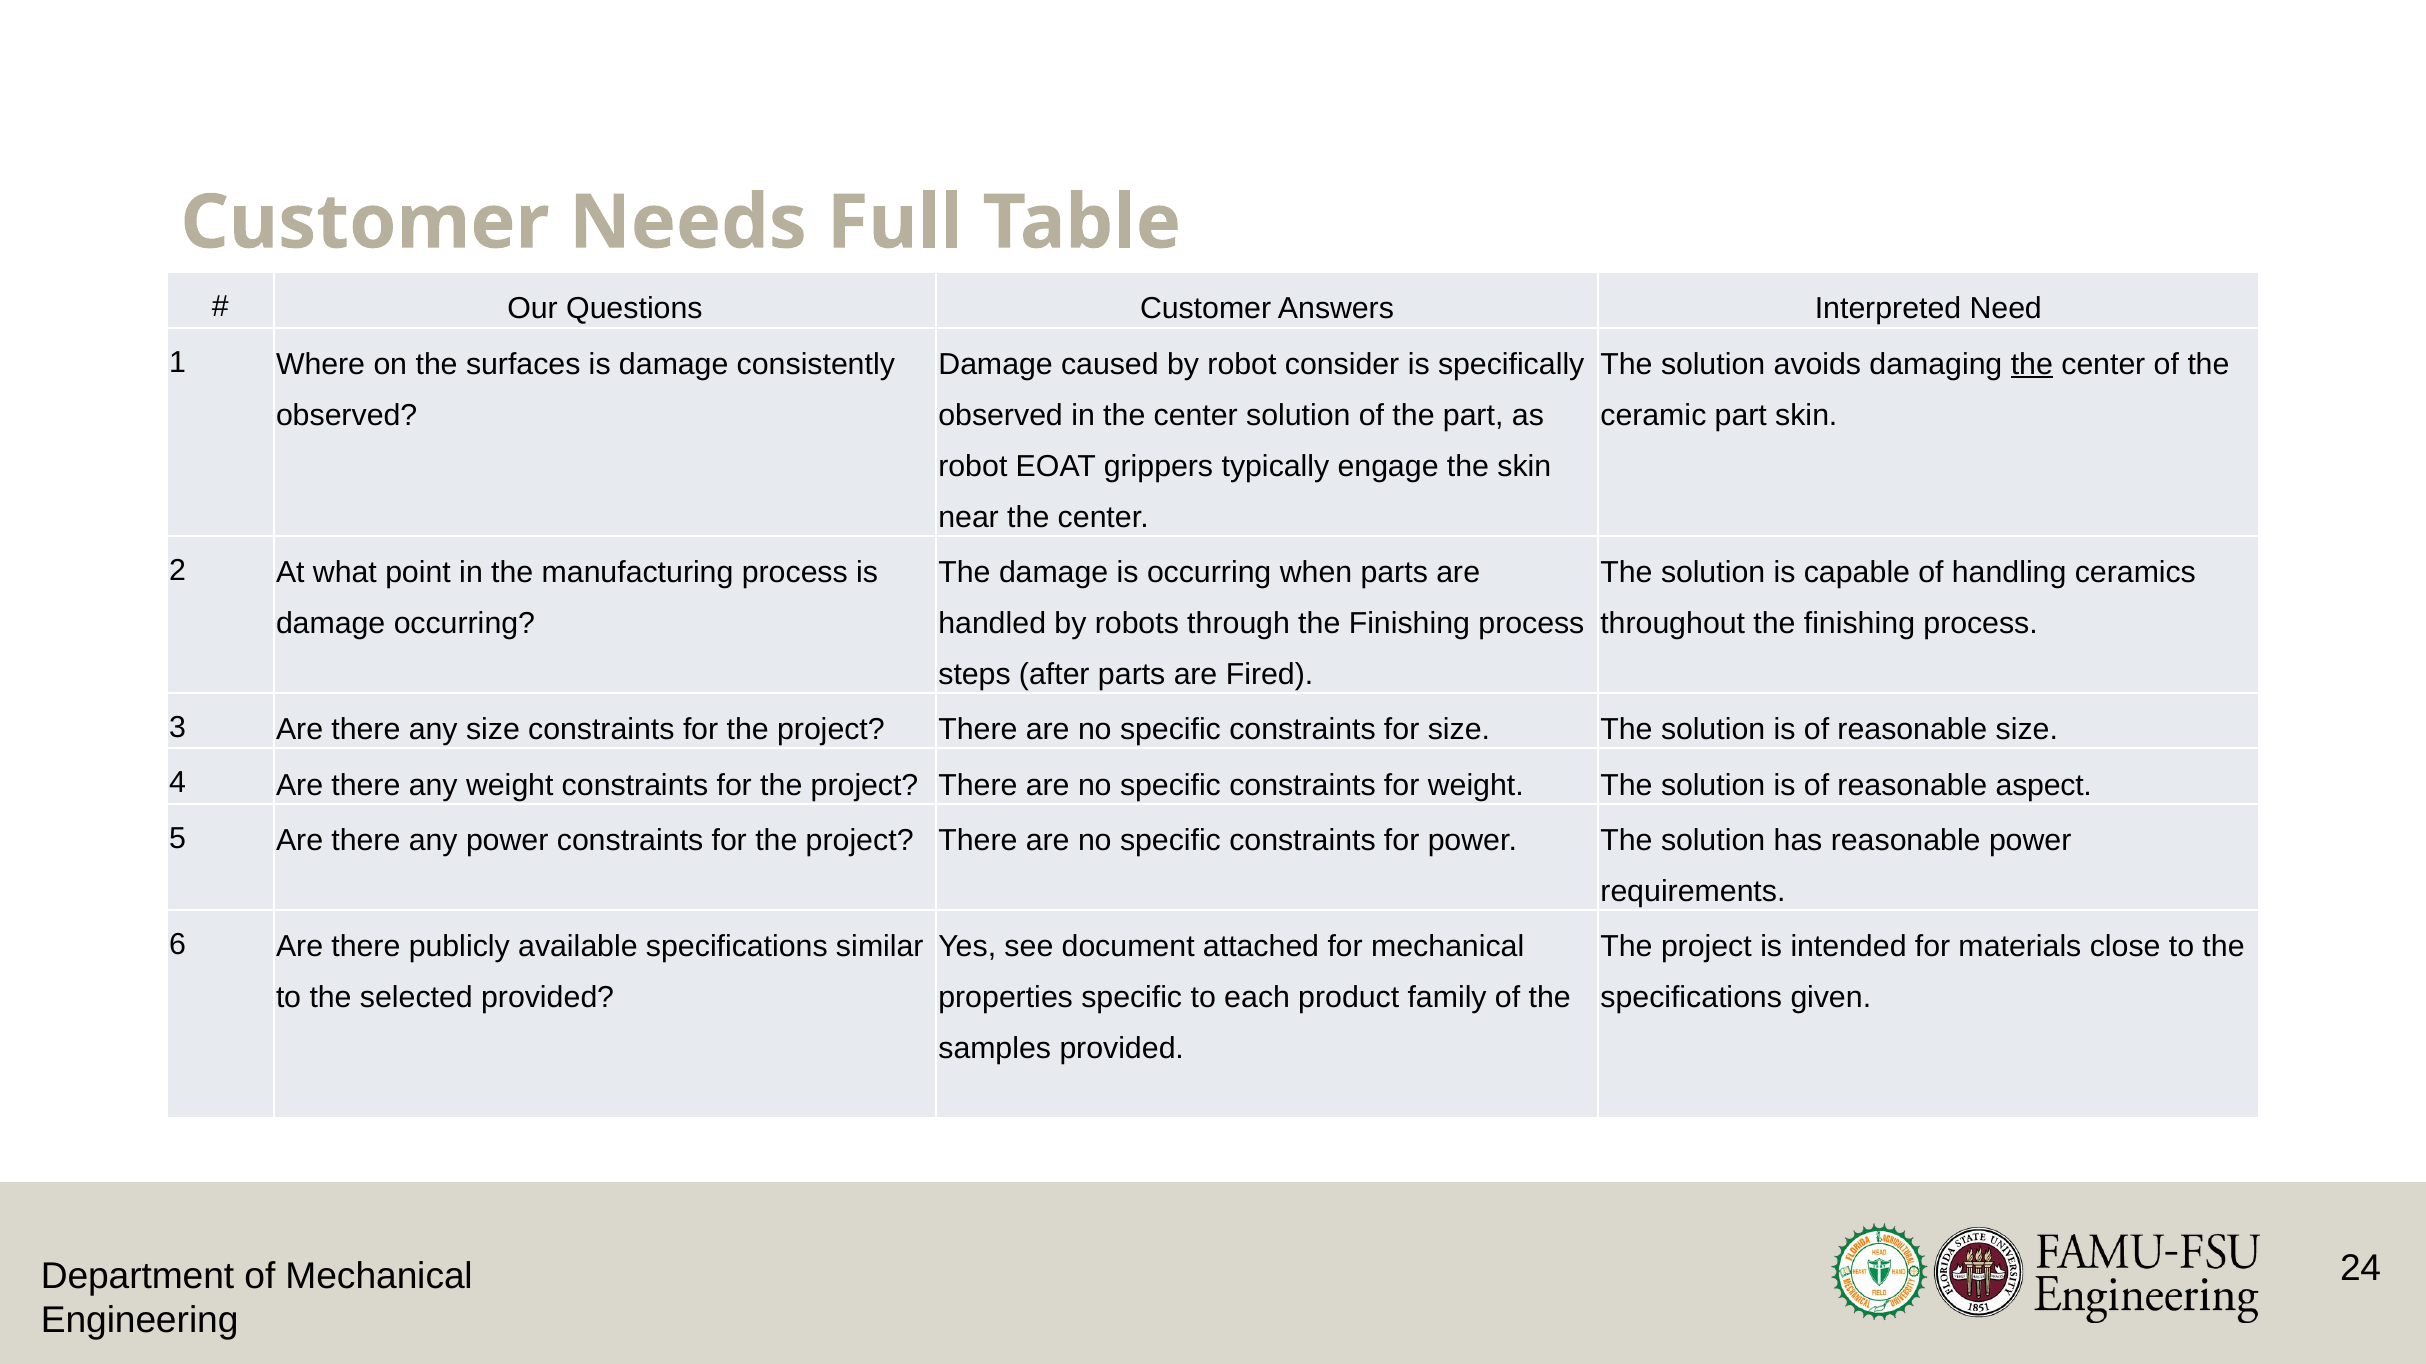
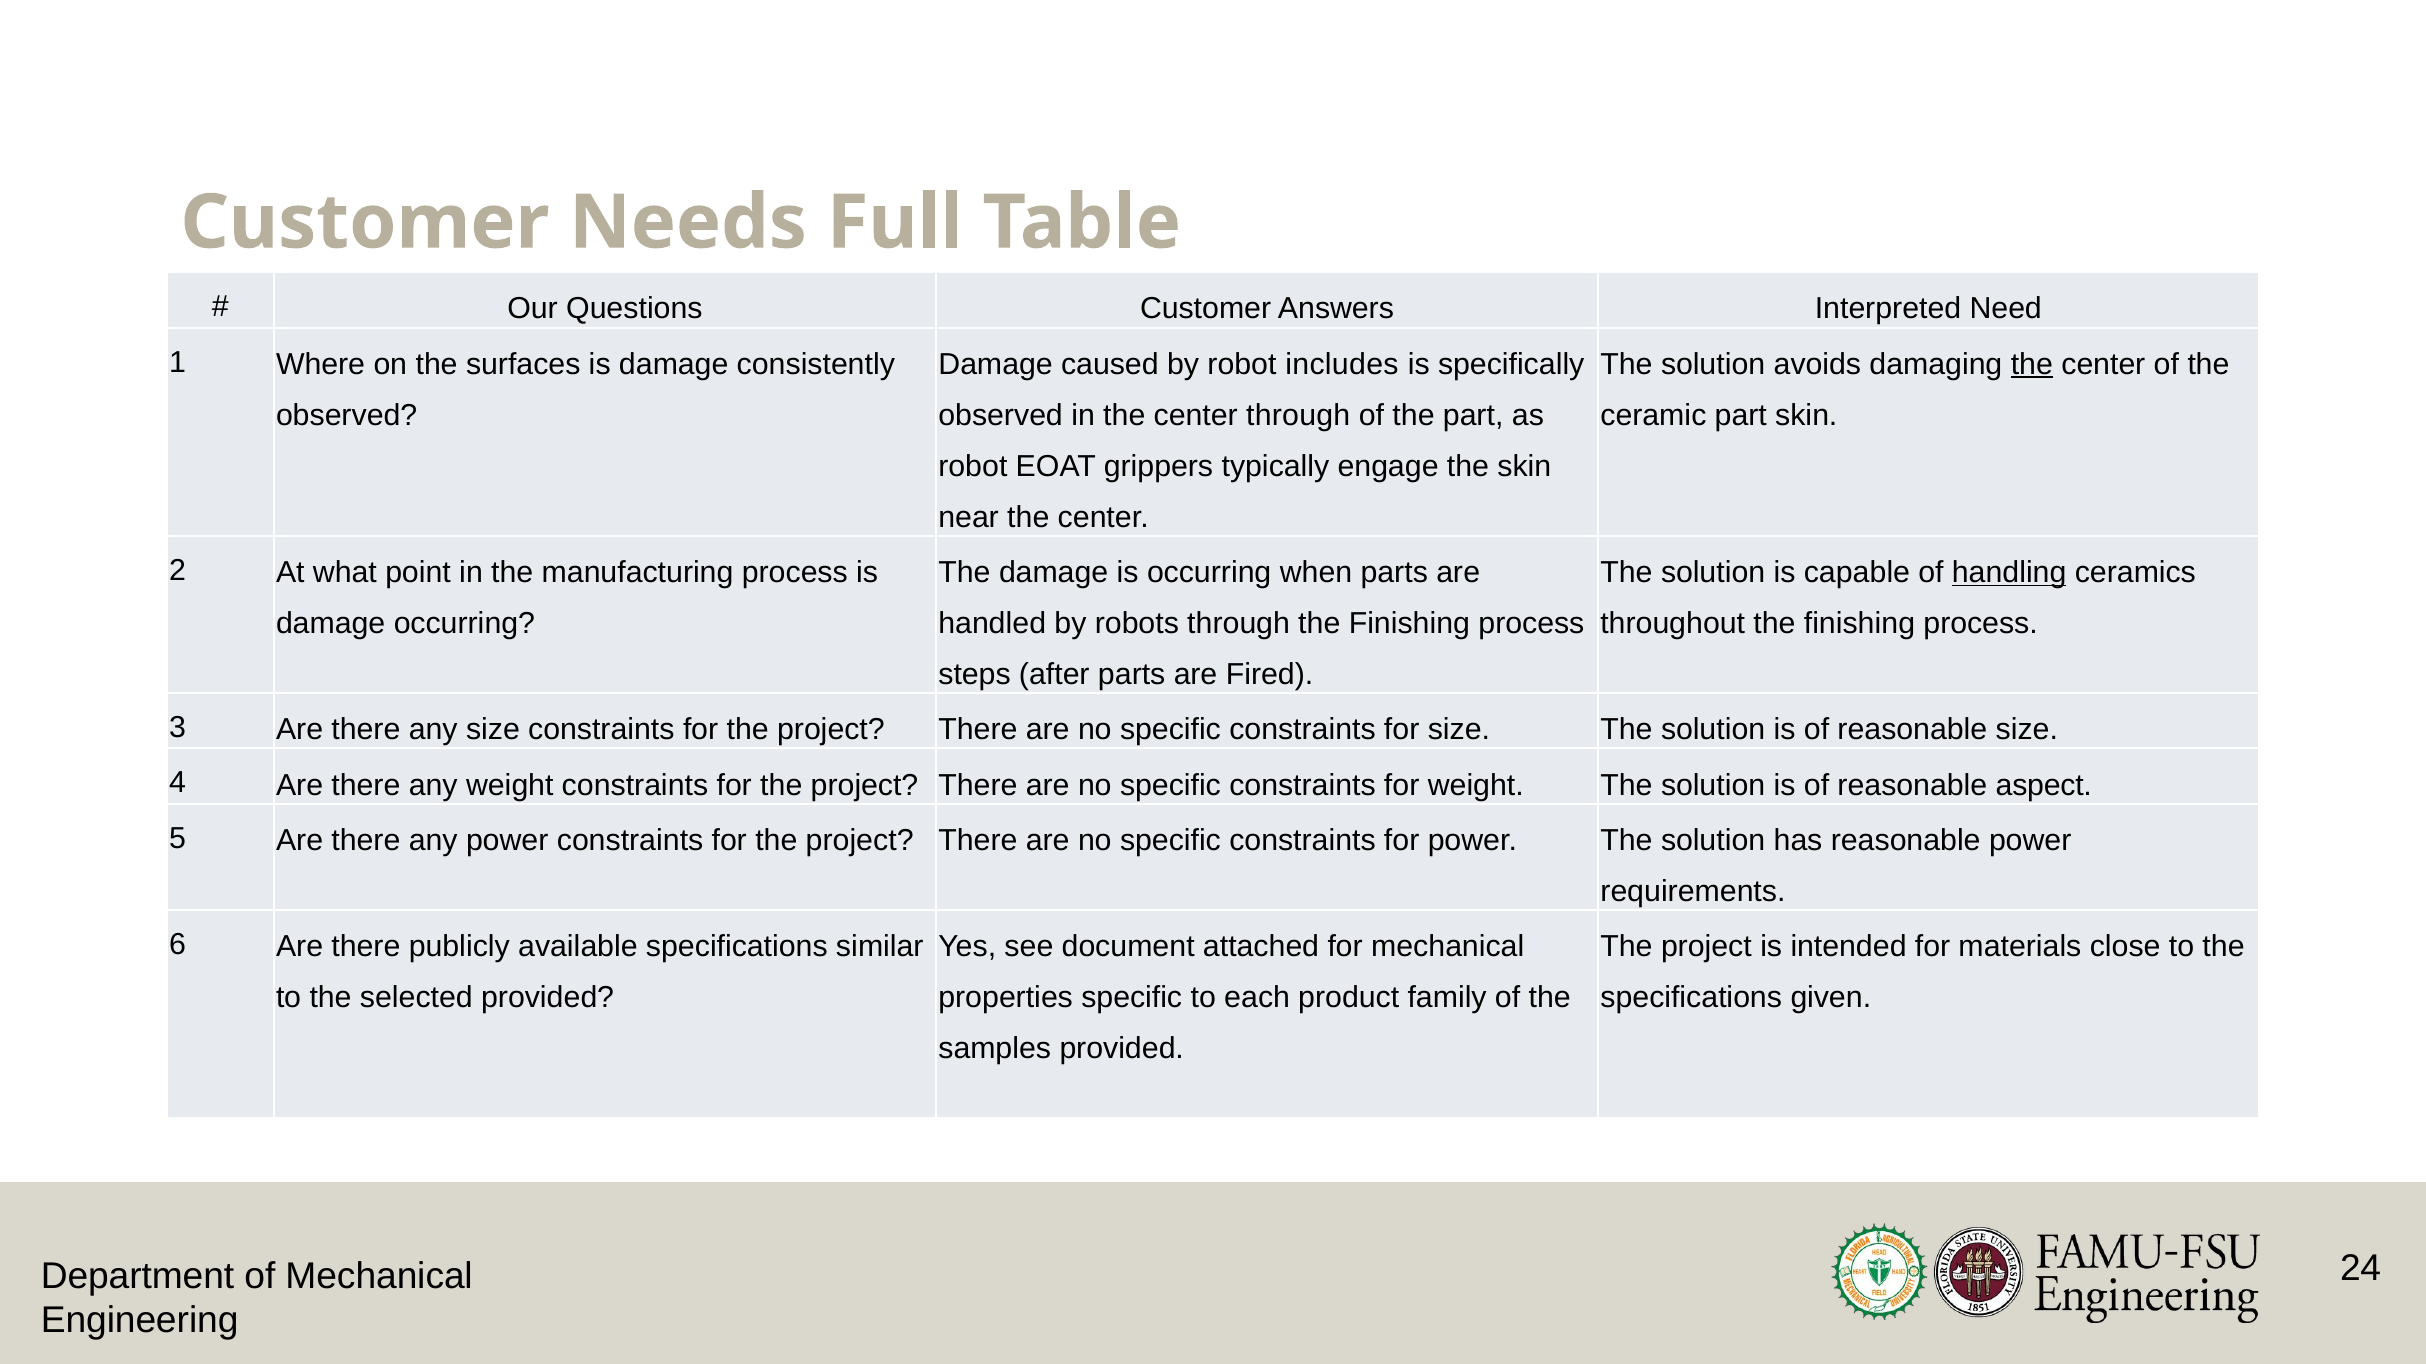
consider: consider -> includes
center solution: solution -> through
handling underline: none -> present
